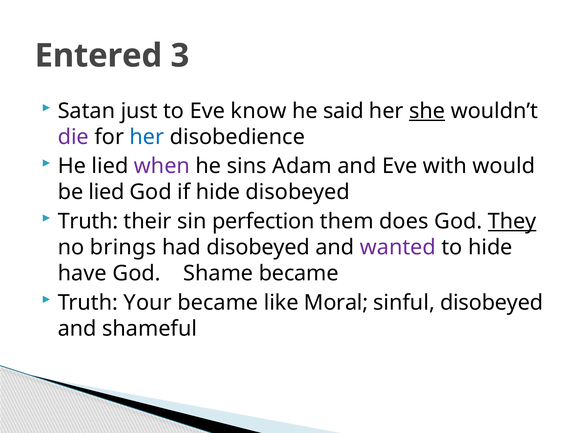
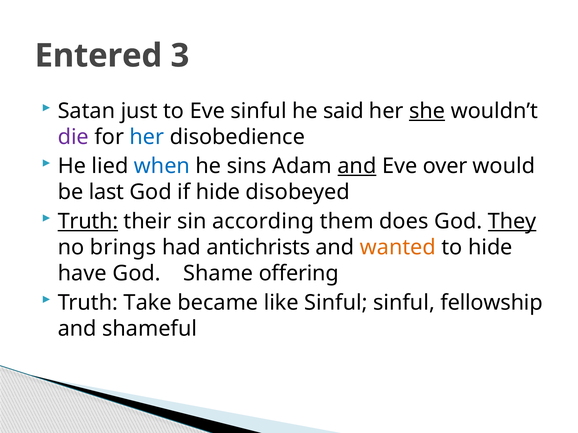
Eve know: know -> sinful
when colour: purple -> blue
and at (357, 166) underline: none -> present
with: with -> over
be lied: lied -> last
Truth at (88, 222) underline: none -> present
perfection: perfection -> according
had disobeyed: disobeyed -> antichrists
wanted colour: purple -> orange
Shame became: became -> offering
Your: Your -> Take
like Moral: Moral -> Sinful
sinful disobeyed: disobeyed -> fellowship
